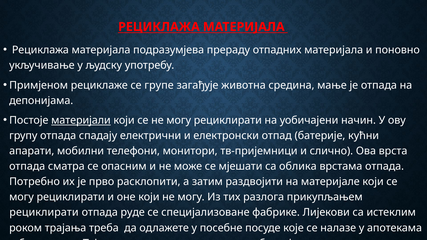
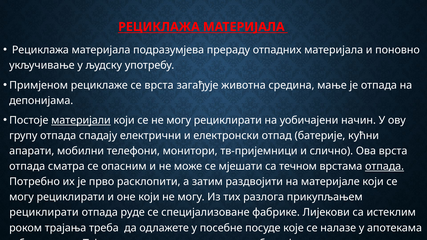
се групе: групе -> врста
облика: облика -> течном
отпада at (385, 167) underline: none -> present
